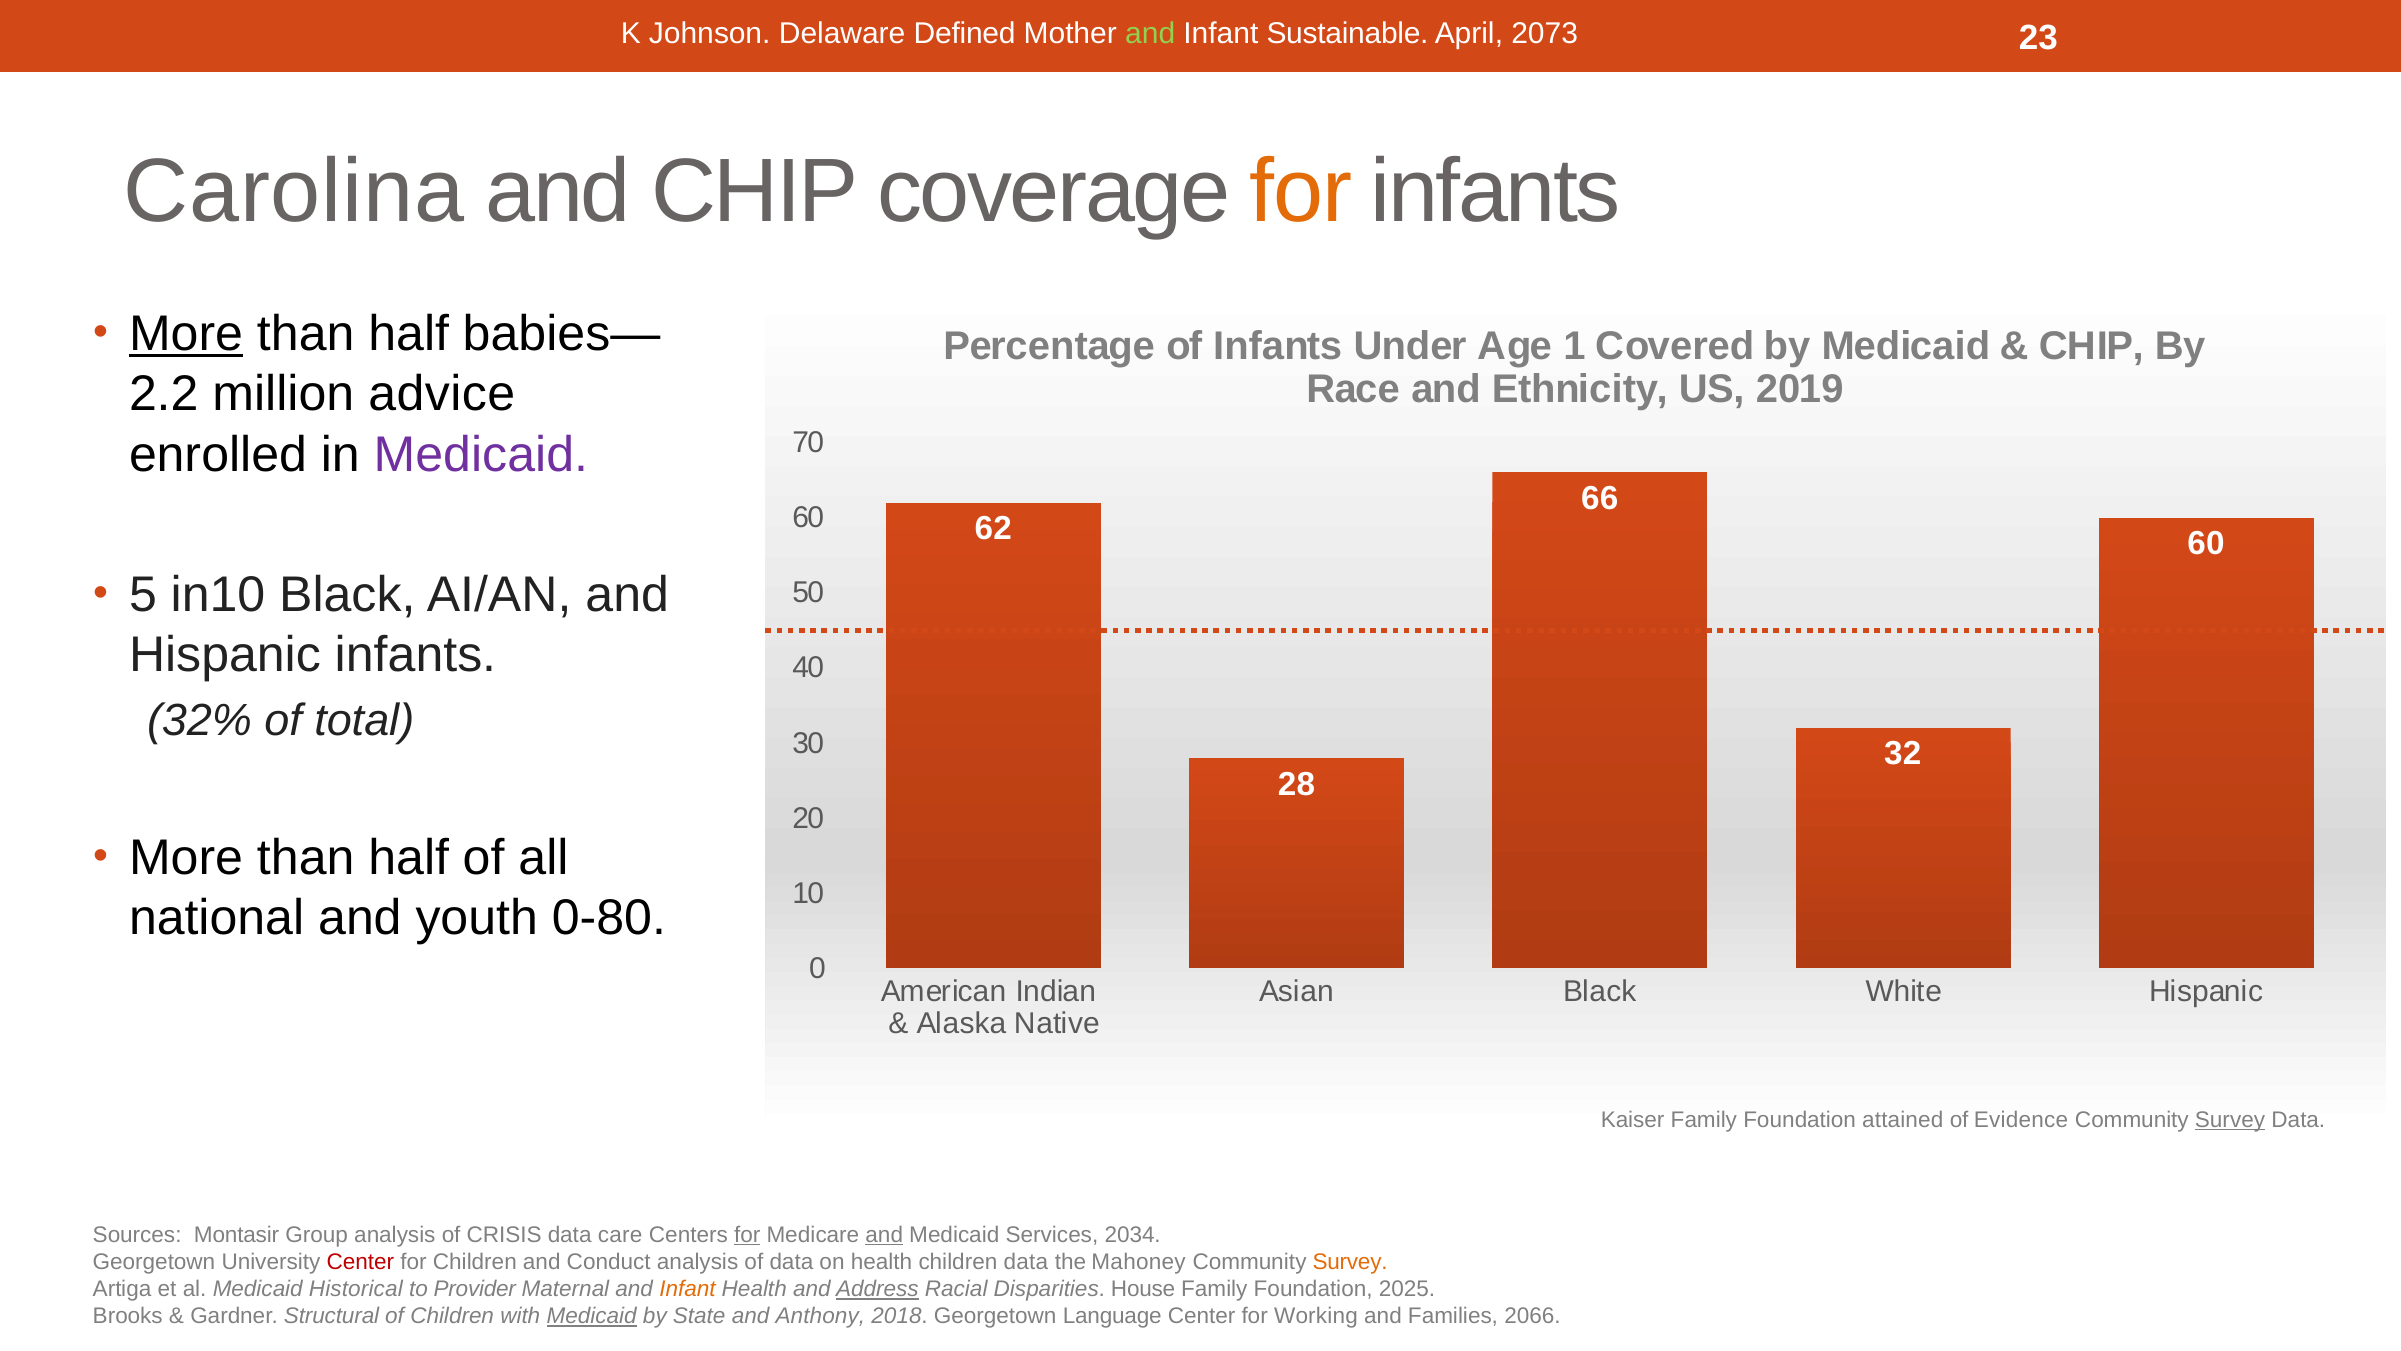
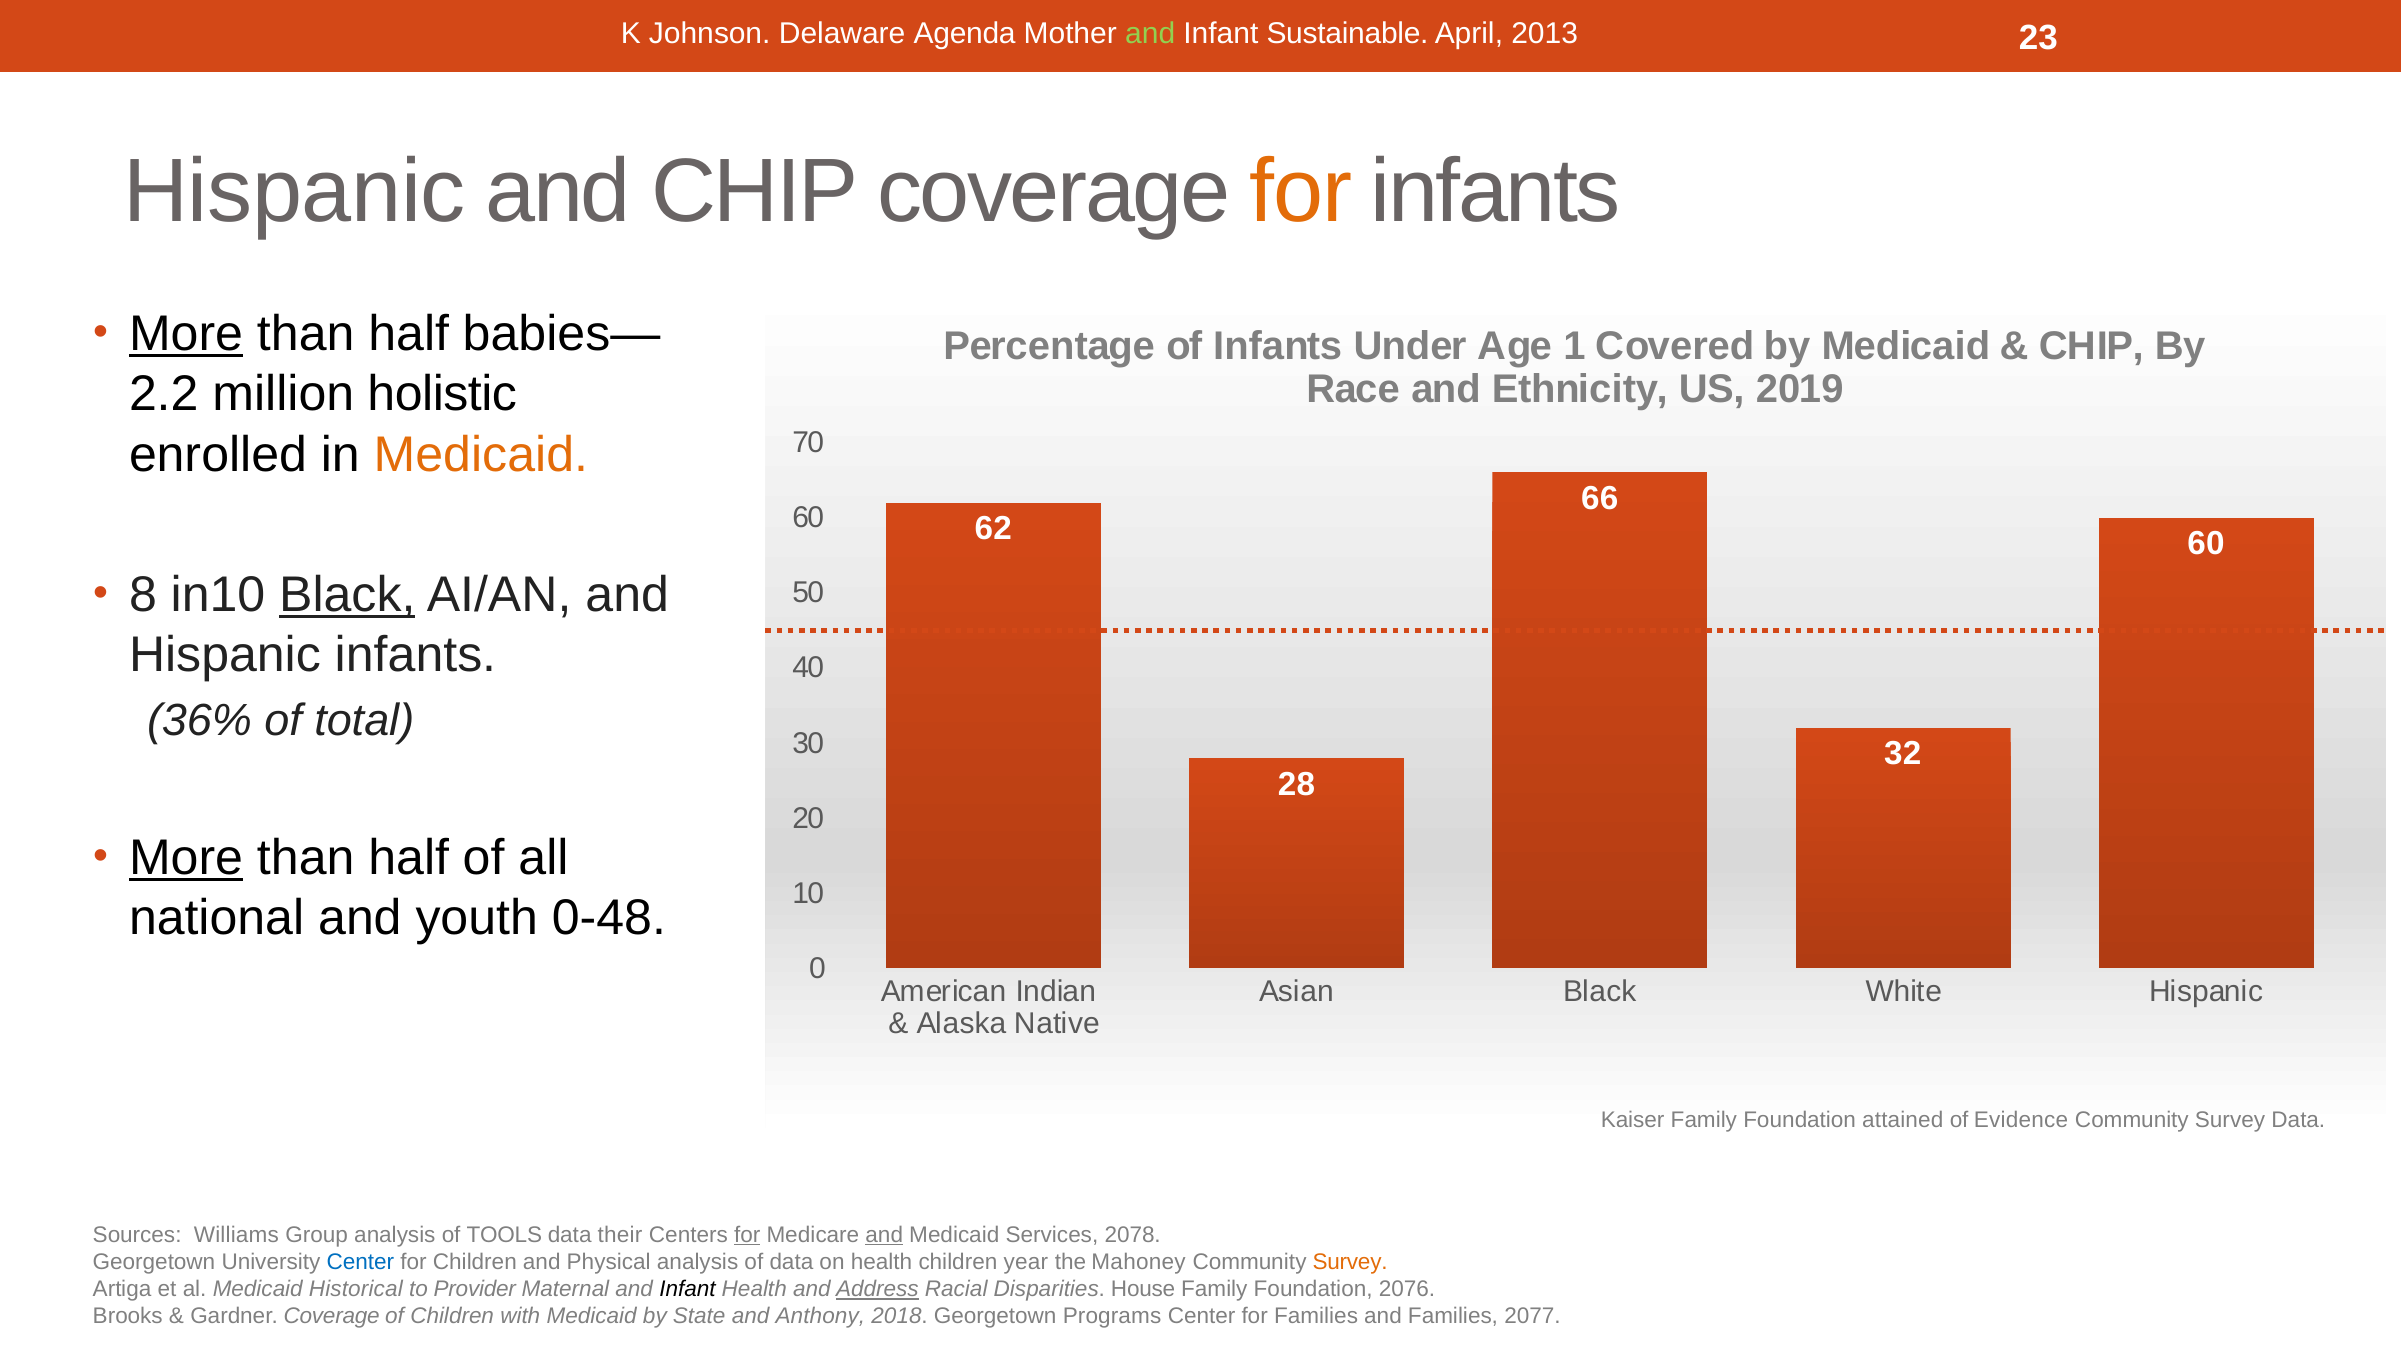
Defined: Defined -> Agenda
2073: 2073 -> 2013
Carolina at (294, 191): Carolina -> Hispanic
advice: advice -> holistic
Medicaid at (481, 454) colour: purple -> orange
5: 5 -> 8
Black at (347, 595) underline: none -> present
32%: 32% -> 36%
More at (186, 858) underline: none -> present
0-80: 0-80 -> 0-48
Survey at (2230, 1119) underline: present -> none
Montasir: Montasir -> Williams
CRISIS: CRISIS -> TOOLS
care: care -> their
2034: 2034 -> 2078
Center at (360, 1262) colour: red -> blue
Conduct: Conduct -> Physical
children data: data -> year
Infant at (687, 1289) colour: orange -> black
2025: 2025 -> 2076
Gardner Structural: Structural -> Coverage
Medicaid at (592, 1316) underline: present -> none
Language: Language -> Programs
for Working: Working -> Families
2066: 2066 -> 2077
